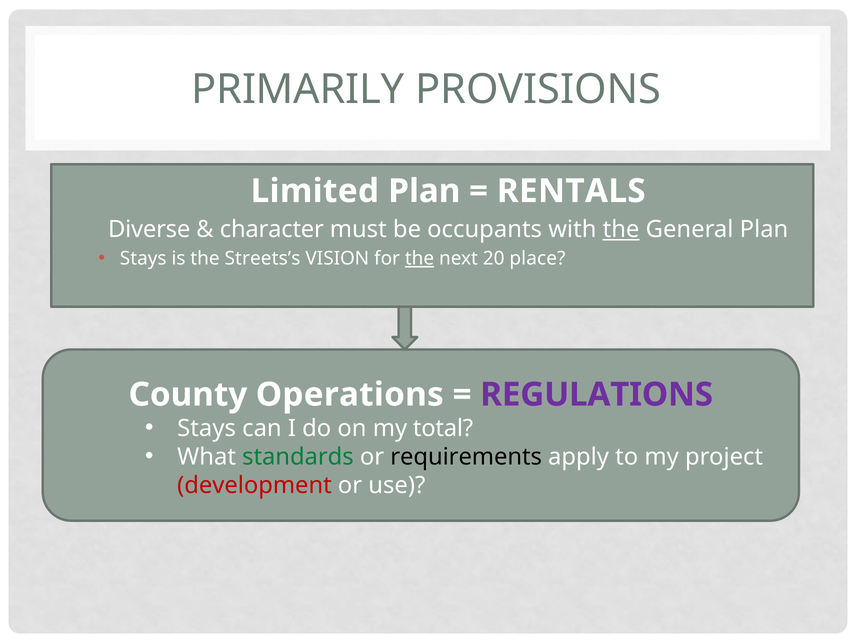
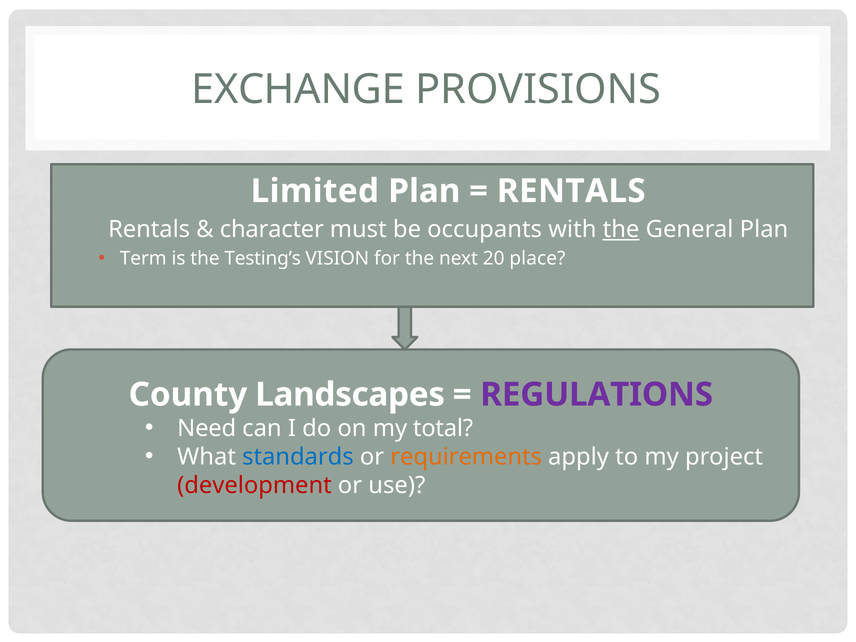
PRIMARILY: PRIMARILY -> EXCHANGE
Diverse at (149, 229): Diverse -> Rentals
Stays at (143, 259): Stays -> Term
Streets’s: Streets’s -> Testing’s
the at (420, 259) underline: present -> none
Operations: Operations -> Landscapes
Stays at (207, 428): Stays -> Need
standards colour: green -> blue
requirements colour: black -> orange
